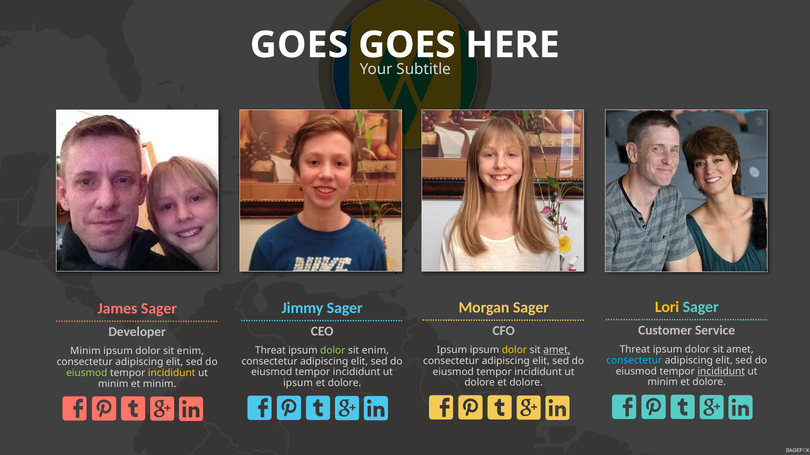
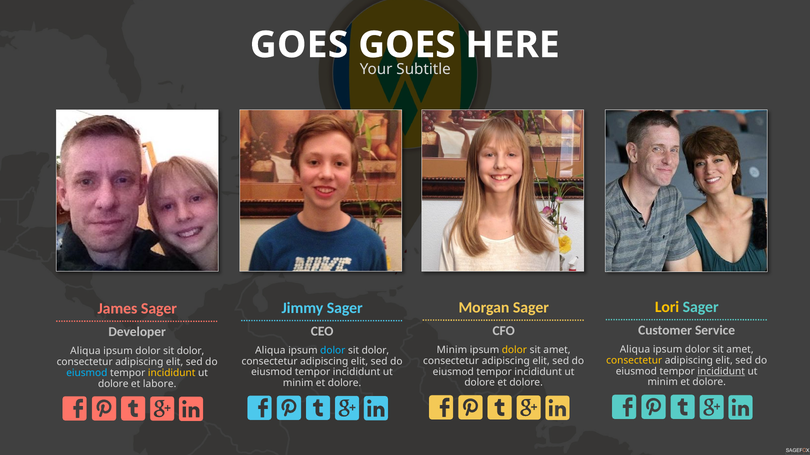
Threat at (635, 350): Threat -> Aliqua
Ipsum at (452, 350): Ipsum -> Minim
amet at (557, 350) underline: present -> none
Threat at (270, 351): Threat -> Aliqua
dolor at (333, 351) colour: light green -> light blue
enim at (375, 351): enim -> dolor
Minim at (85, 351): Minim -> Aliqua
enim at (190, 351): enim -> dolor
consectetur at (634, 361) colour: light blue -> yellow
eiusmod at (87, 373) colour: light green -> light blue
ipsum at (298, 384): ipsum -> minim
minim at (113, 384): minim -> dolore
et minim: minim -> labore
